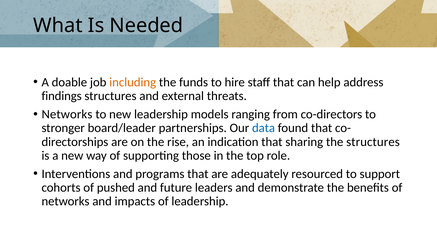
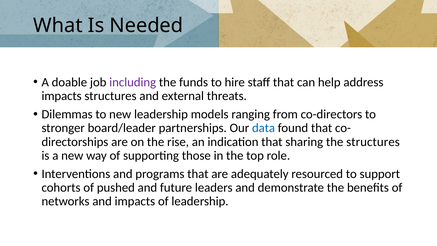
including colour: orange -> purple
findings at (62, 96): findings -> impacts
Networks at (67, 114): Networks -> Dilemmas
